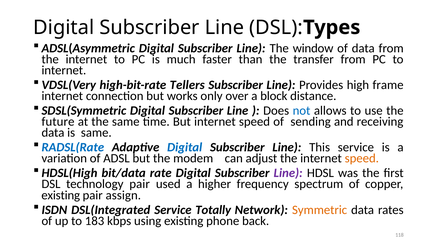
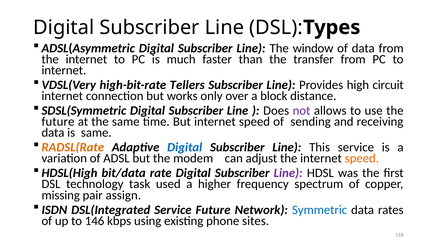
frame: frame -> circuit
not colour: blue -> purple
RADSL(Rate colour: blue -> orange
technology pair: pair -> task
existing at (61, 195): existing -> missing
Service Totally: Totally -> Future
Symmetric colour: orange -> blue
183: 183 -> 146
back: back -> sites
